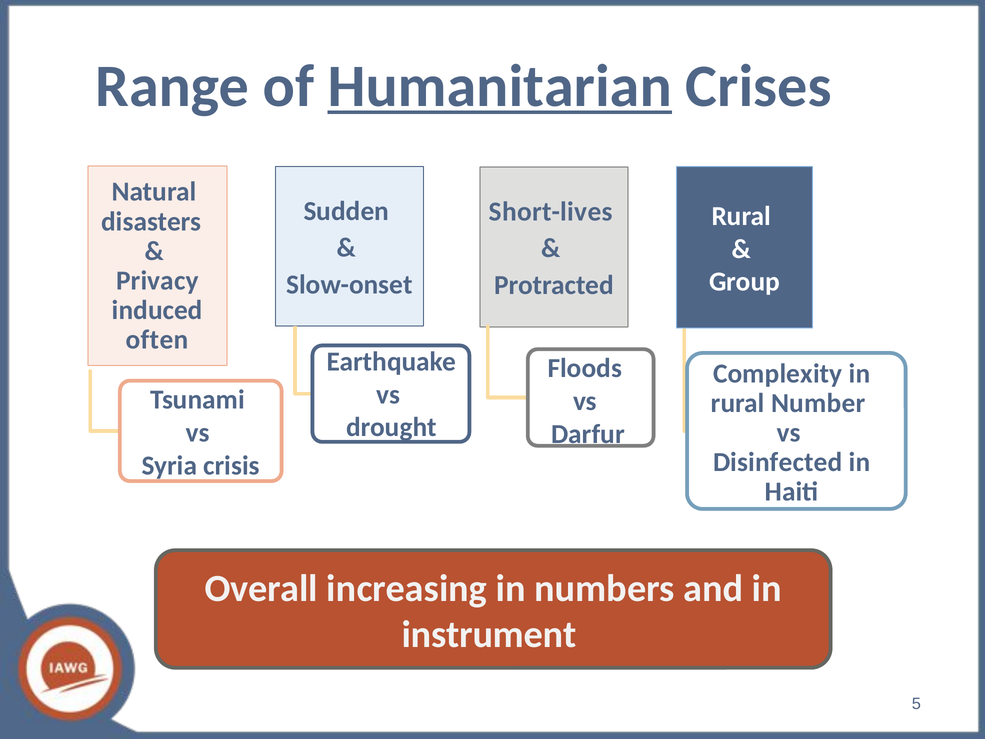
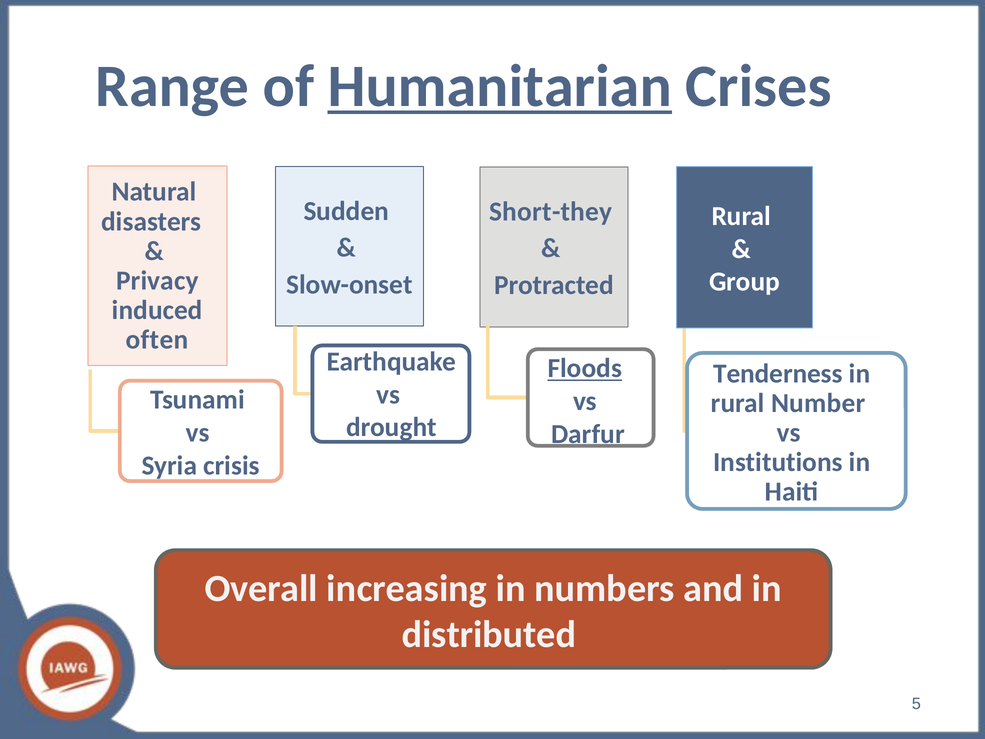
Short-lives: Short-lives -> Short-they
Floods underline: none -> present
Complexity: Complexity -> Tenderness
Disinfected: Disinfected -> Institutions
instrument: instrument -> distributed
